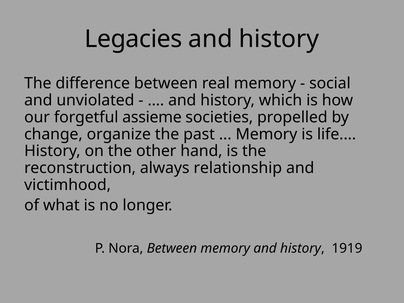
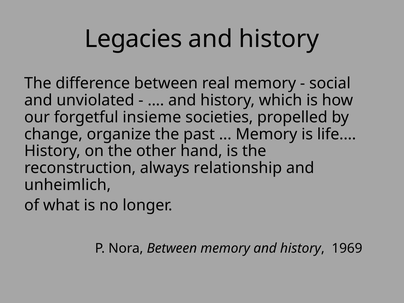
assieme: assieme -> insieme
victimhood: victimhood -> unheimlich
1919: 1919 -> 1969
